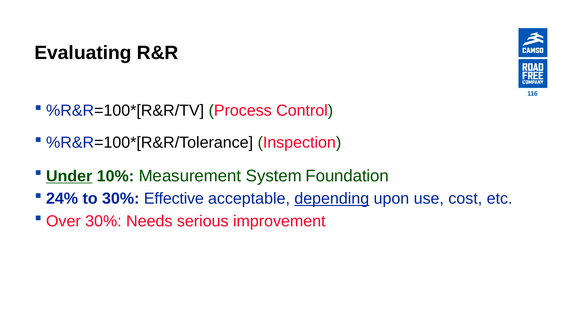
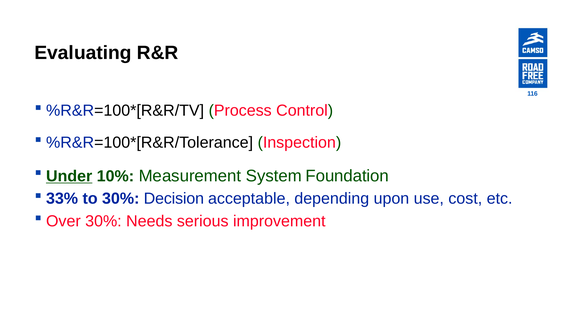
24%: 24% -> 33%
Effective: Effective -> Decision
depending underline: present -> none
